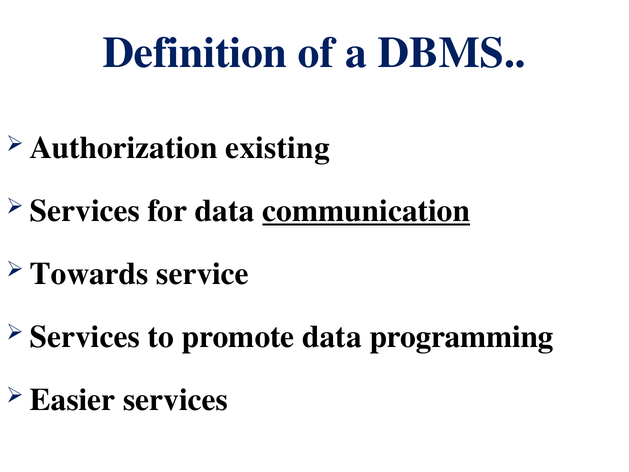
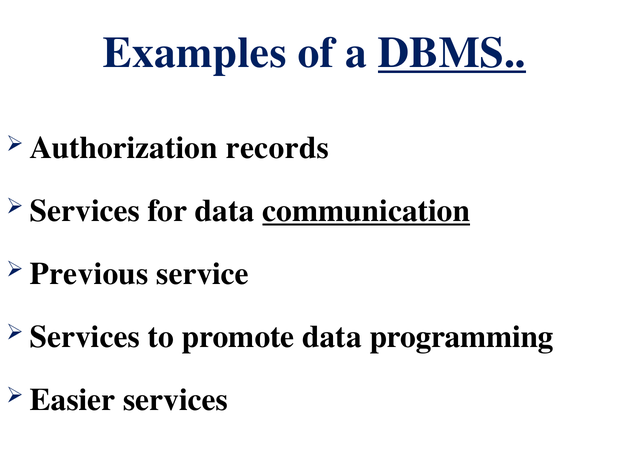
Definition: Definition -> Examples
DBMS underline: none -> present
existing: existing -> records
Towards: Towards -> Previous
